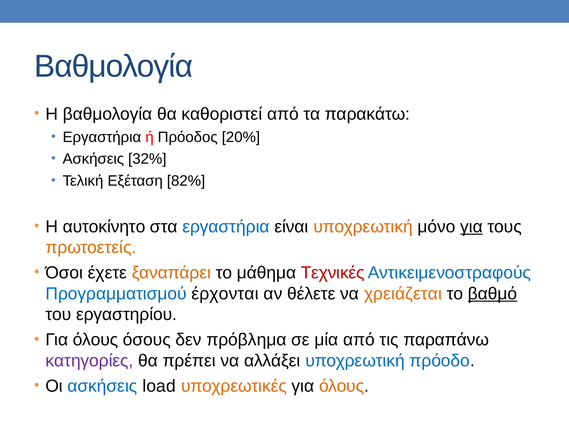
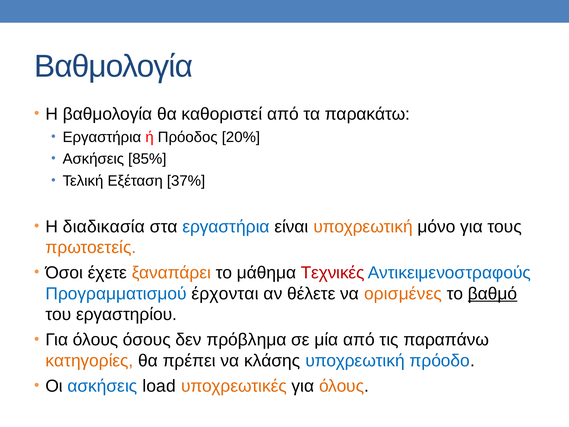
32%: 32% -> 85%
82%: 82% -> 37%
αυτοκίνητο: αυτοκίνητο -> διαδικασία
για at (472, 227) underline: present -> none
χρειάζεται: χρειάζεται -> ορισμένες
κατηγορίες colour: purple -> orange
αλλάξει: αλλάξει -> κλάσης
